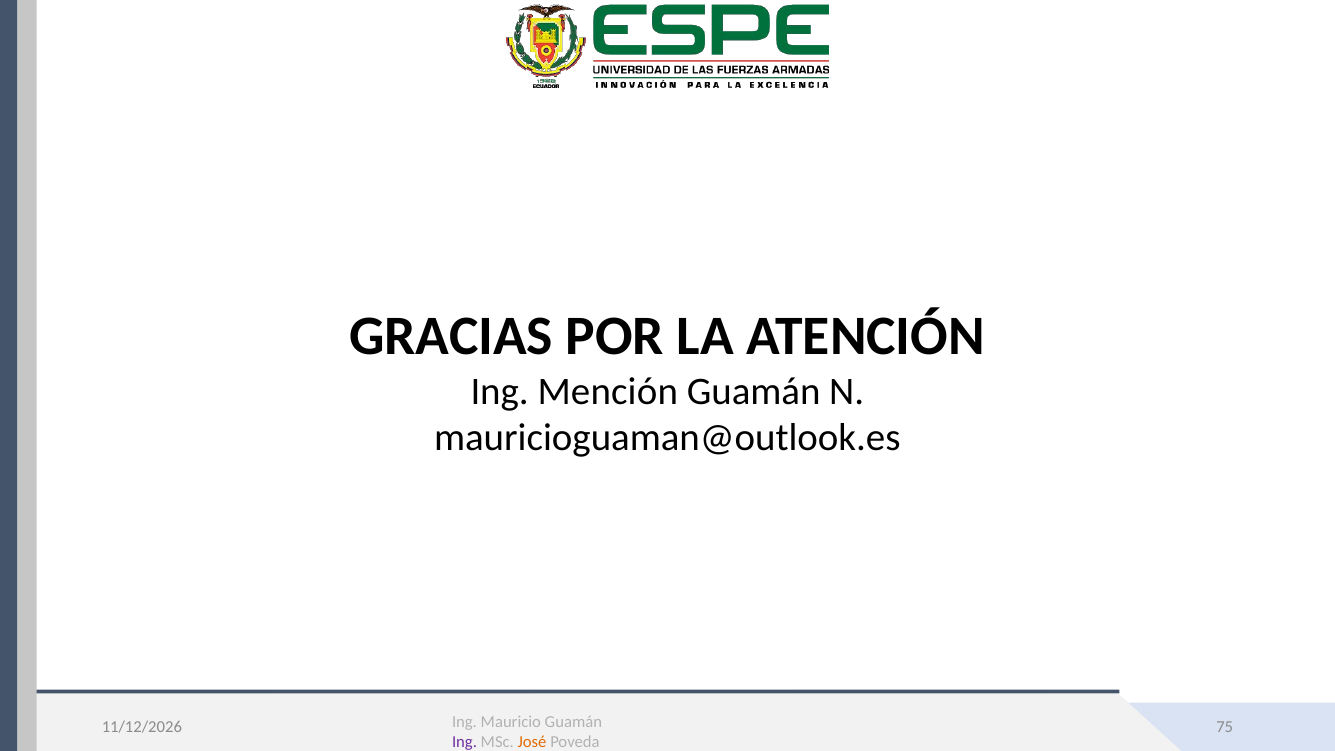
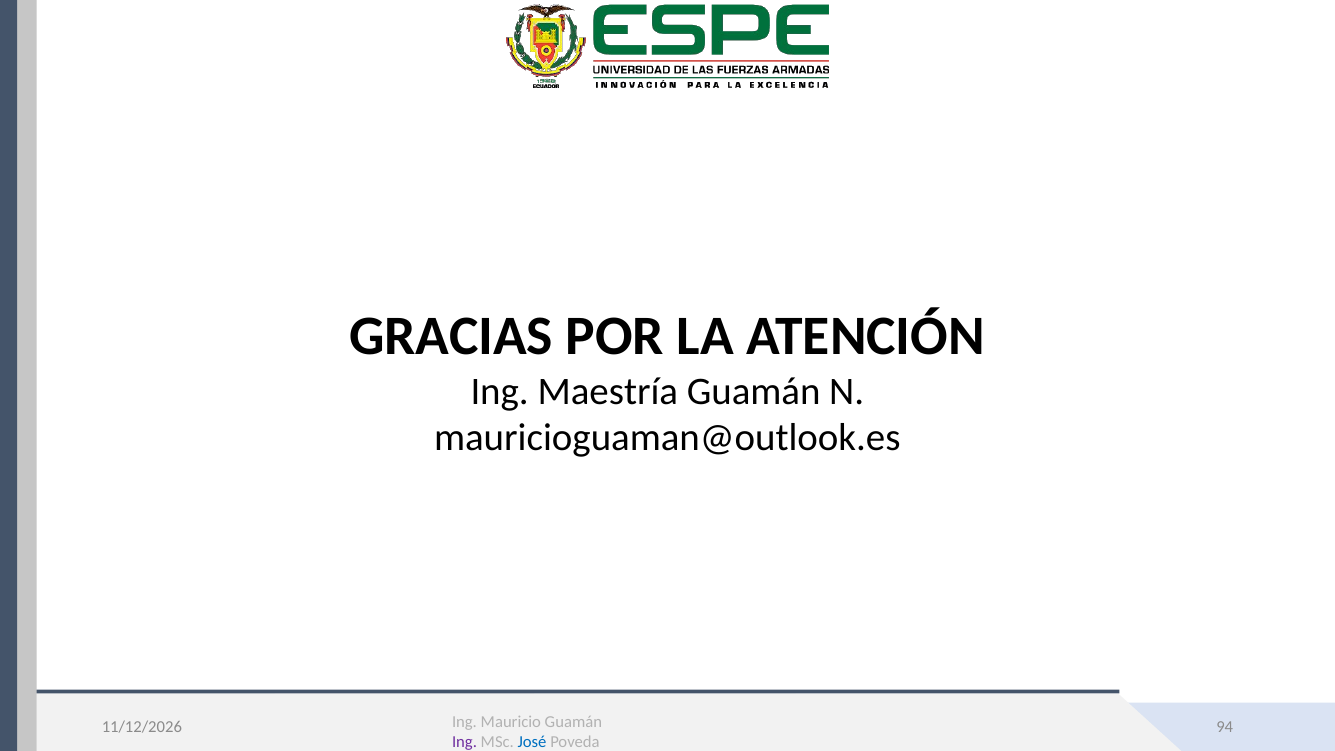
Mención: Mención -> Maestría
75: 75 -> 94
José colour: orange -> blue
